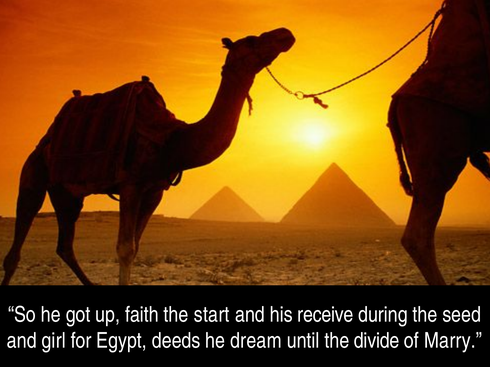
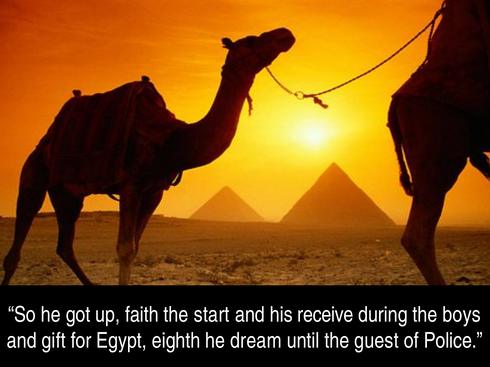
seed: seed -> boys
girl: girl -> gift
deeds: deeds -> eighth
divide: divide -> guest
Marry: Marry -> Police
